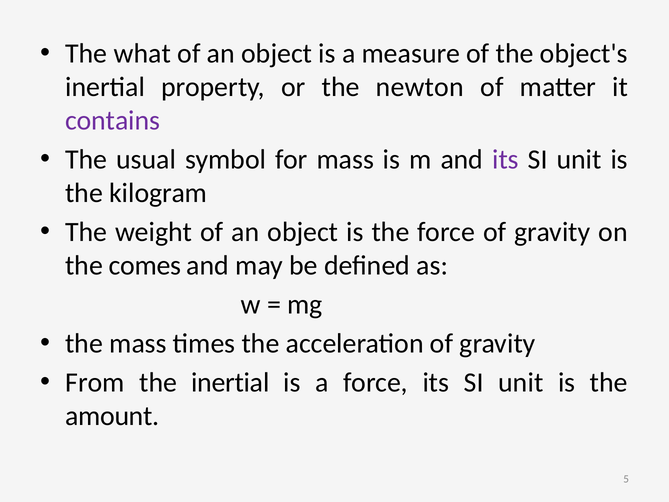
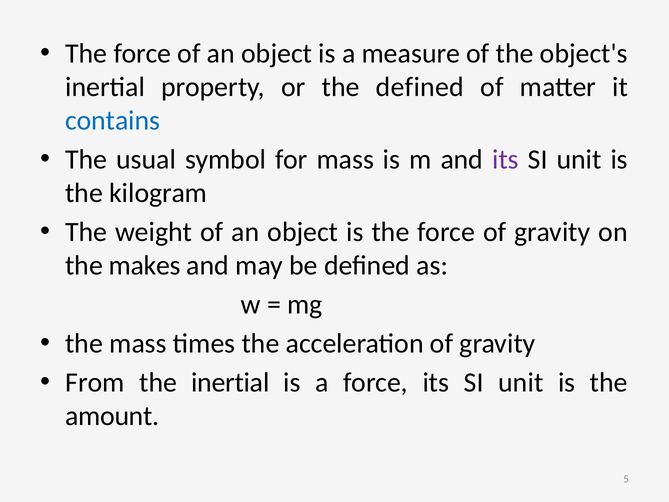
what at (142, 53): what -> force
the newton: newton -> defined
contains colour: purple -> blue
comes: comes -> makes
